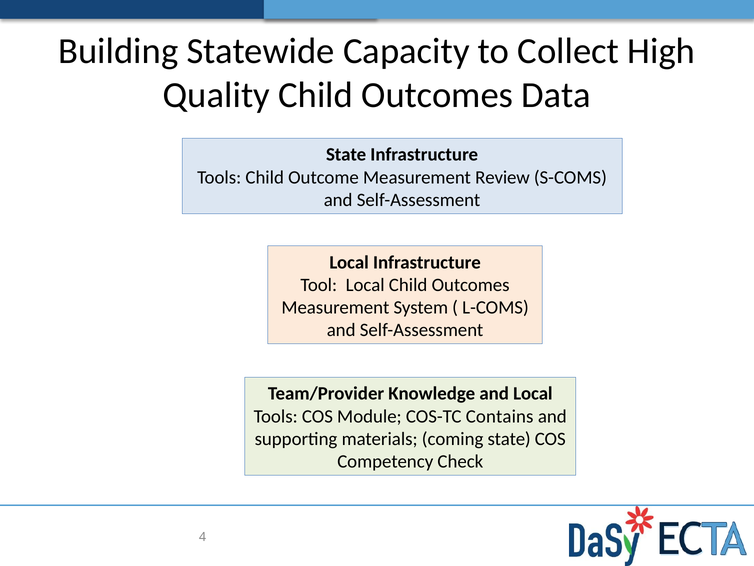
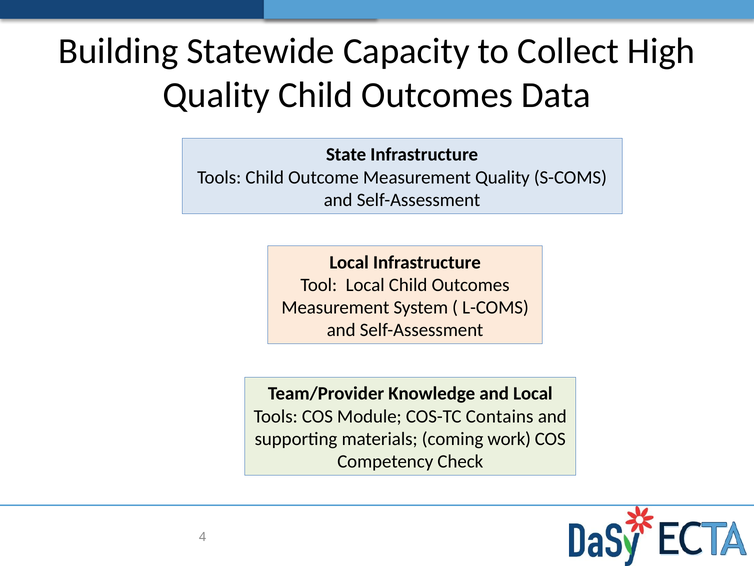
Measurement Review: Review -> Quality
coming state: state -> work
